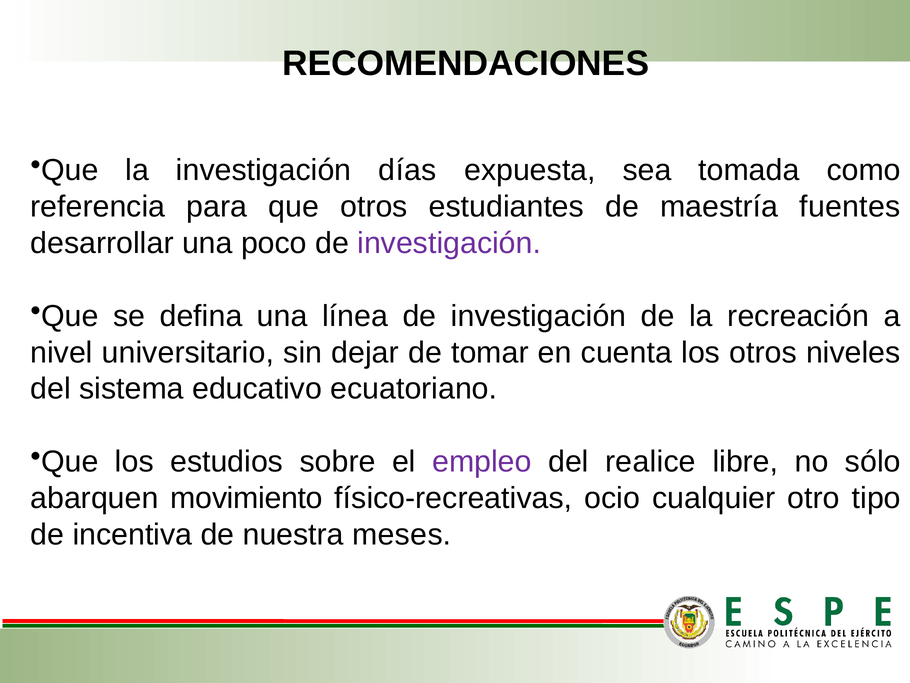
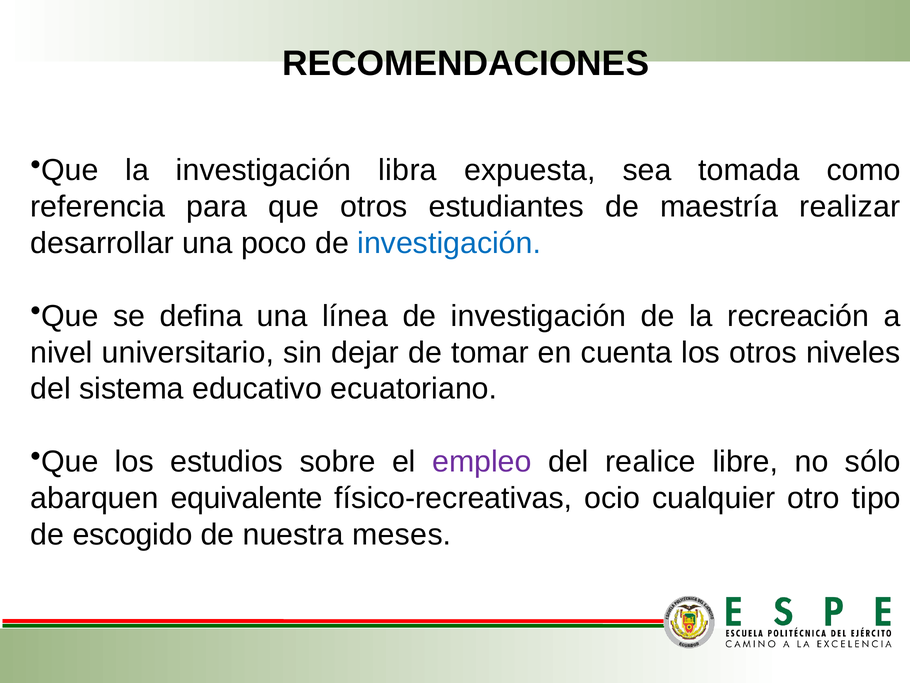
días: días -> libra
fuentes: fuentes -> realizar
investigación at (449, 243) colour: purple -> blue
movimiento: movimiento -> equivalente
incentiva: incentiva -> escogido
